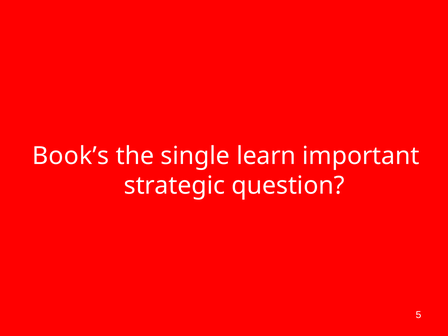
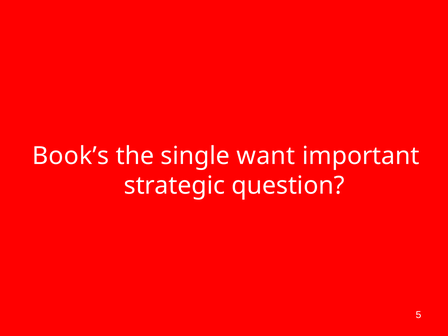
learn: learn -> want
